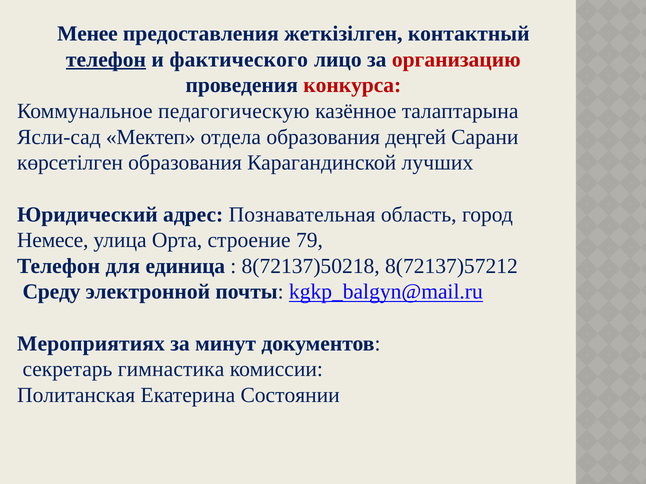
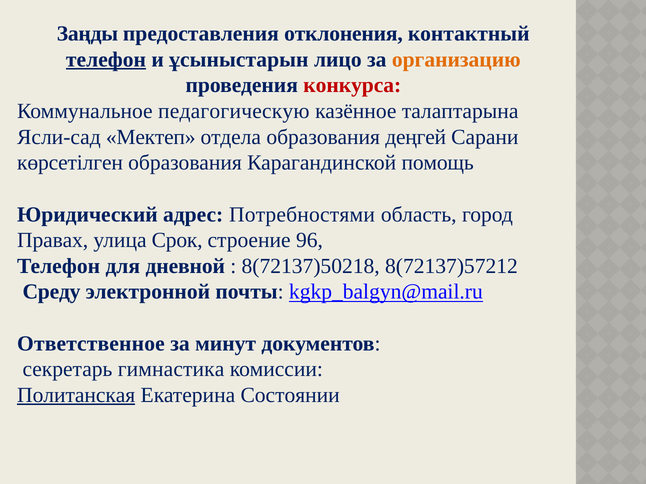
Менее: Менее -> Заңды
жеткізілген: жеткізілген -> отклонения
фактического: фактического -> ұсыныстарын
организацию colour: red -> orange
лучших: лучших -> помощь
Познавательная: Познавательная -> Потребностями
Немесе: Немесе -> Правах
Орта: Орта -> Срок
79: 79 -> 96
единица: единица -> дневной
Мероприятиях: Мероприятиях -> Ответственное
Политанская underline: none -> present
